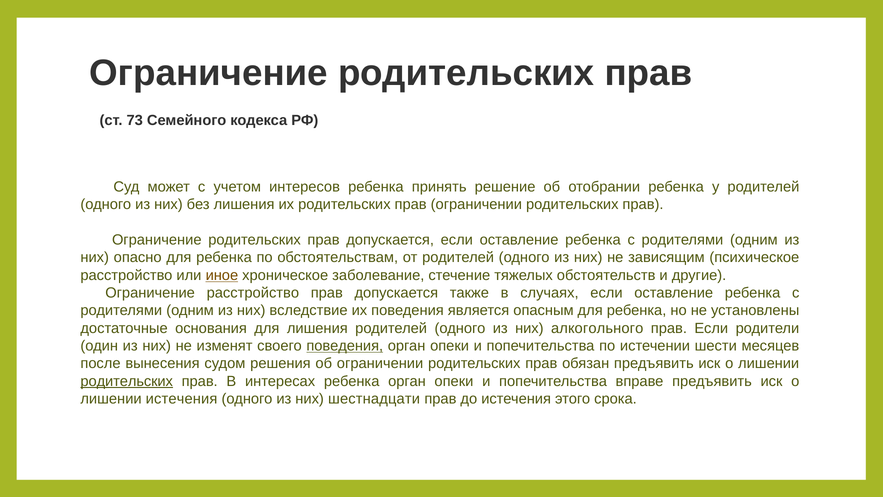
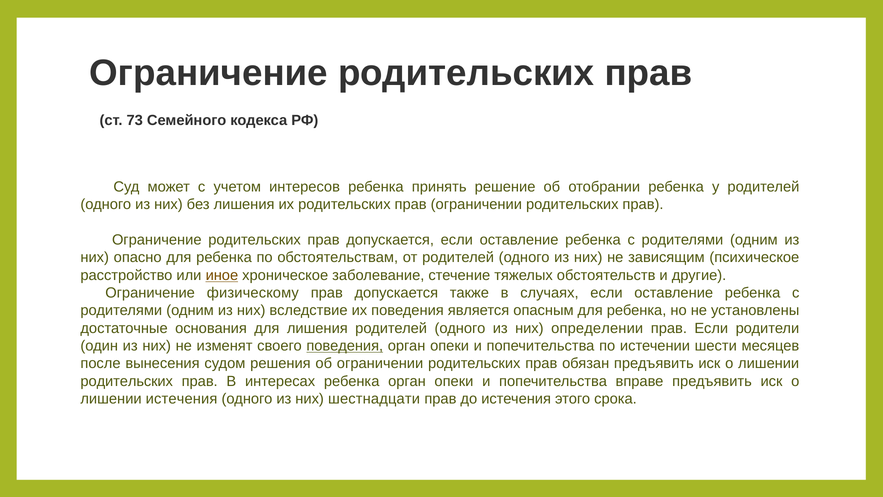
Ограничение расстройство: расстройство -> физическому
алкогольного: алкогольного -> определении
родительских at (127, 381) underline: present -> none
